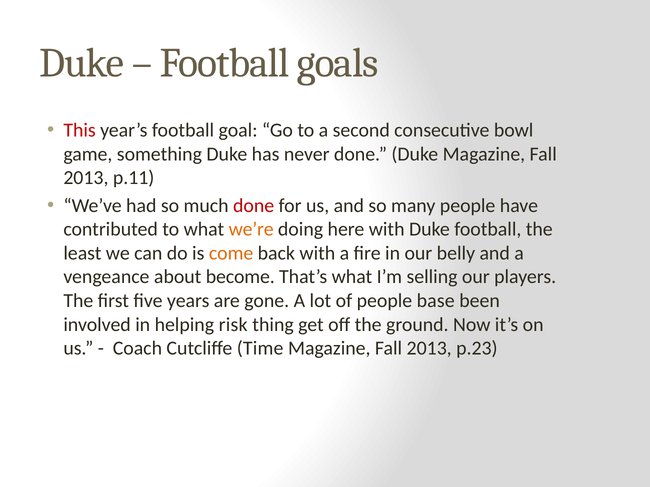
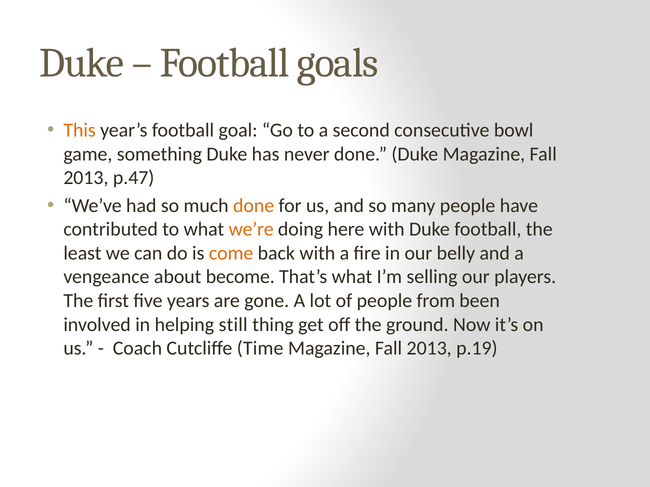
This colour: red -> orange
p.11: p.11 -> p.47
done at (254, 206) colour: red -> orange
base: base -> from
risk: risk -> still
p.23: p.23 -> p.19
